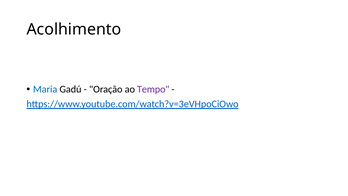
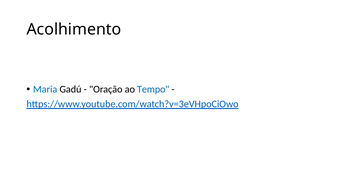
Tempo colour: purple -> blue
